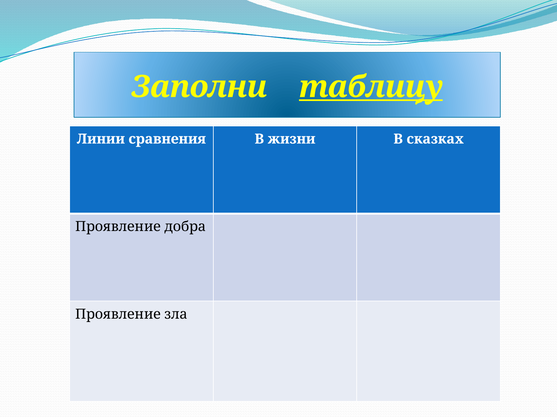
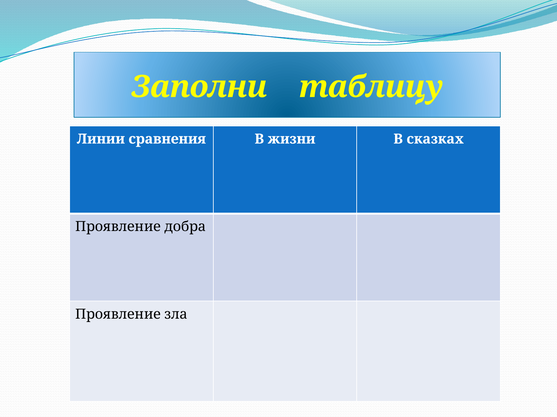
таблицу underline: present -> none
